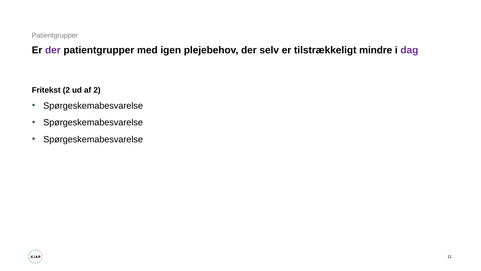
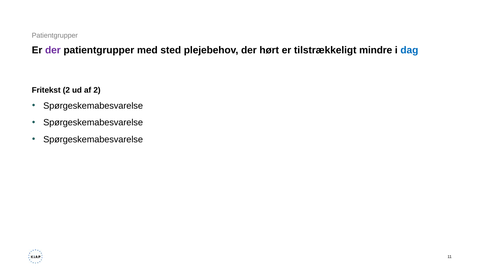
igen: igen -> sted
selv: selv -> hørt
dag colour: purple -> blue
